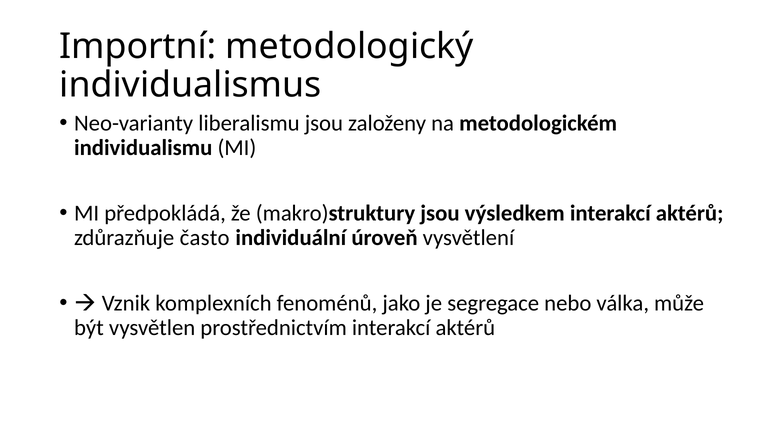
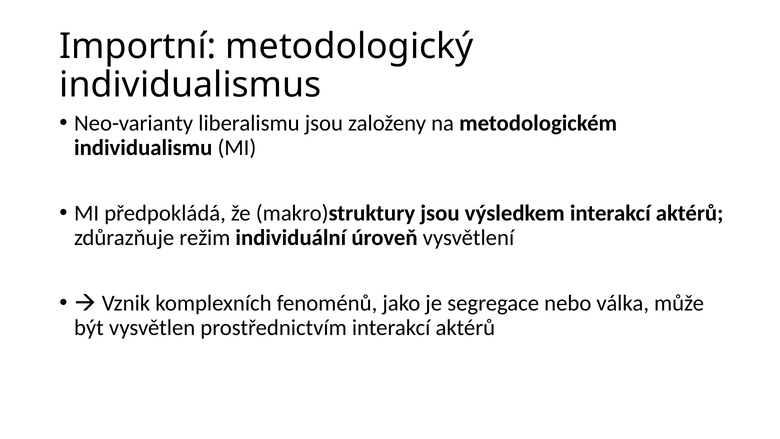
často: často -> režim
